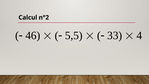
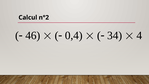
5,5: 5,5 -> 0,4
33: 33 -> 34
